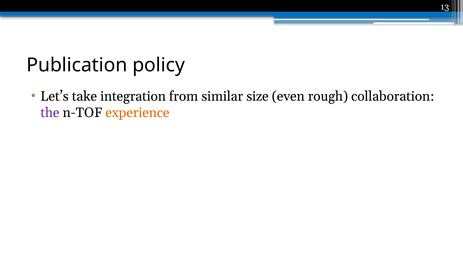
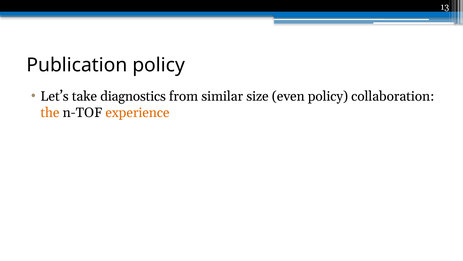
integration: integration -> diagnostics
even rough: rough -> policy
the colour: purple -> orange
